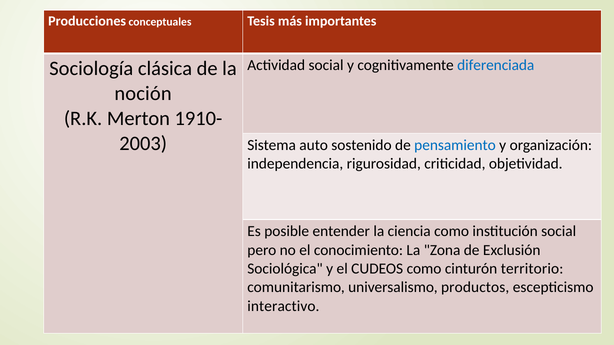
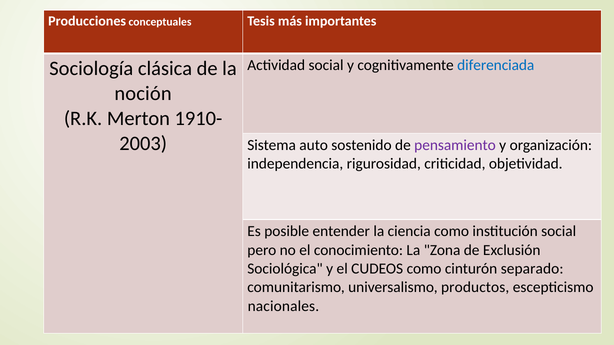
pensamiento colour: blue -> purple
territorio: territorio -> separado
interactivo: interactivo -> nacionales
